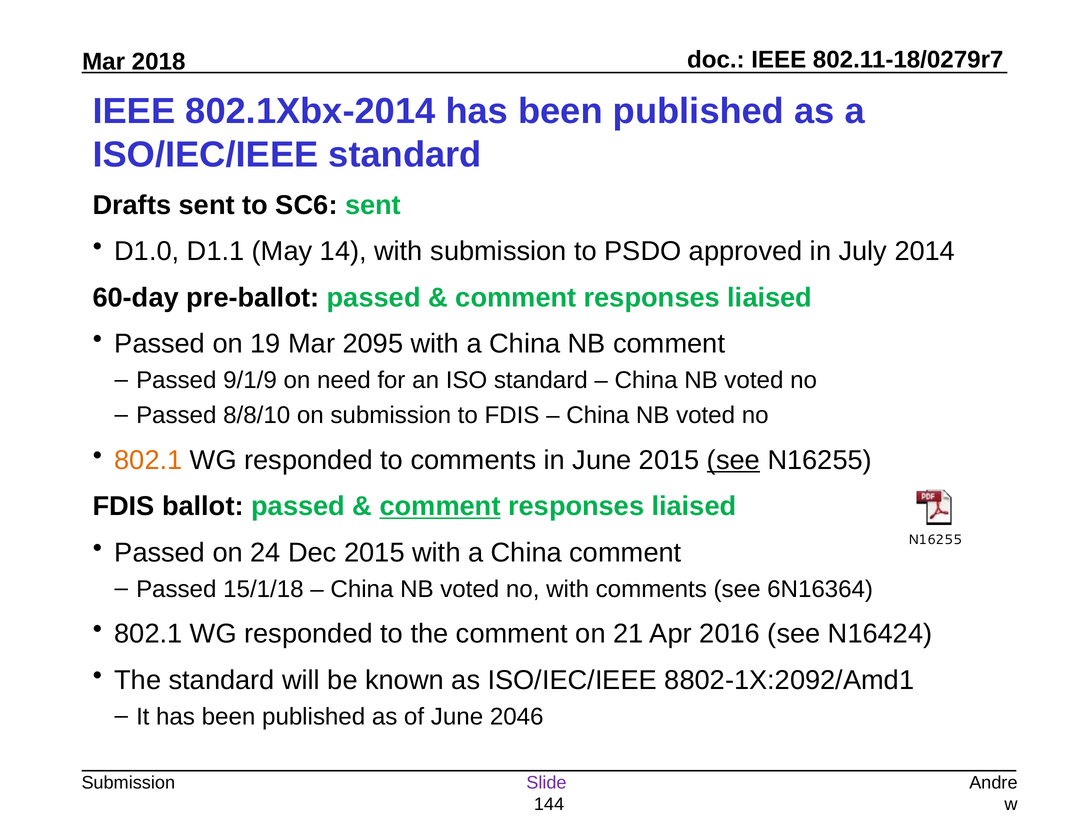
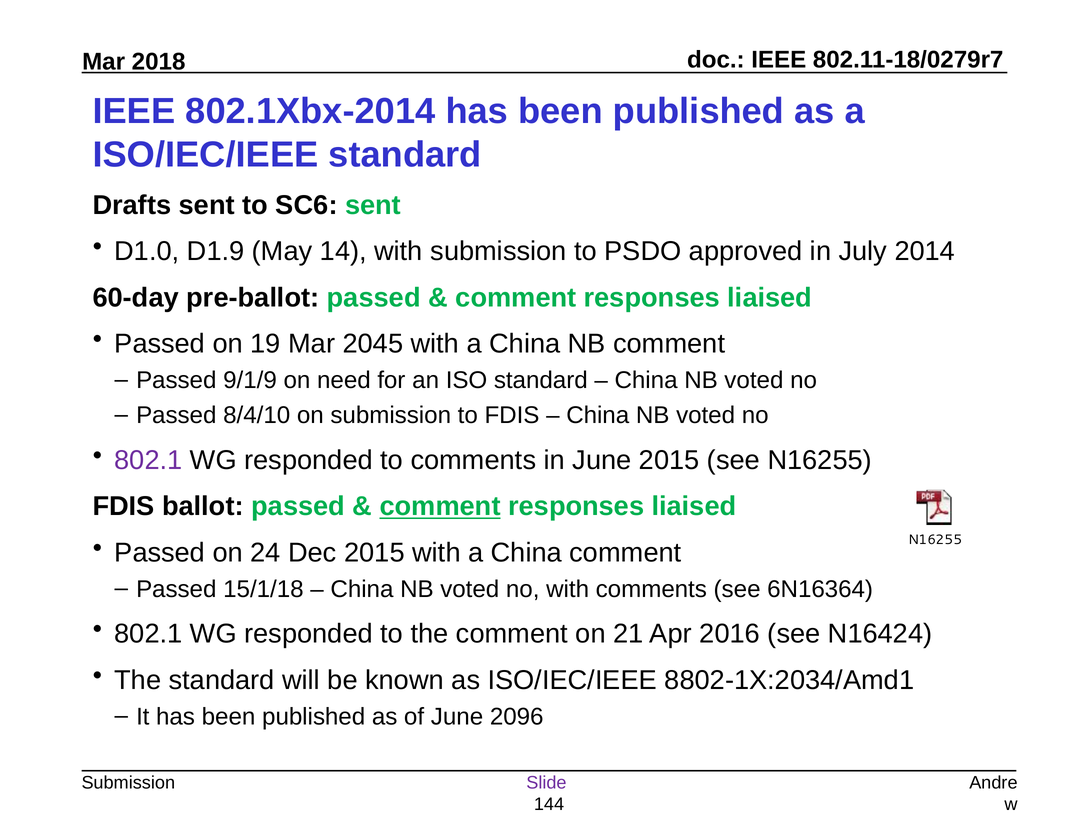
D1.1: D1.1 -> D1.9
2095: 2095 -> 2045
8/8/10: 8/8/10 -> 8/4/10
802.1 at (148, 461) colour: orange -> purple
see at (733, 461) underline: present -> none
8802-1X:2092/Amd1: 8802-1X:2092/Amd1 -> 8802-1X:2034/Amd1
2046: 2046 -> 2096
